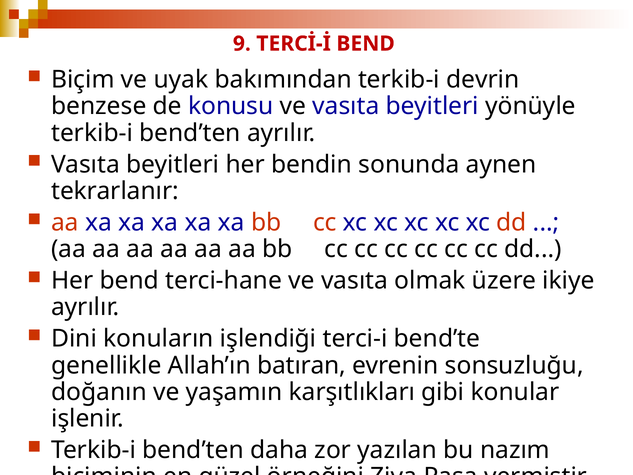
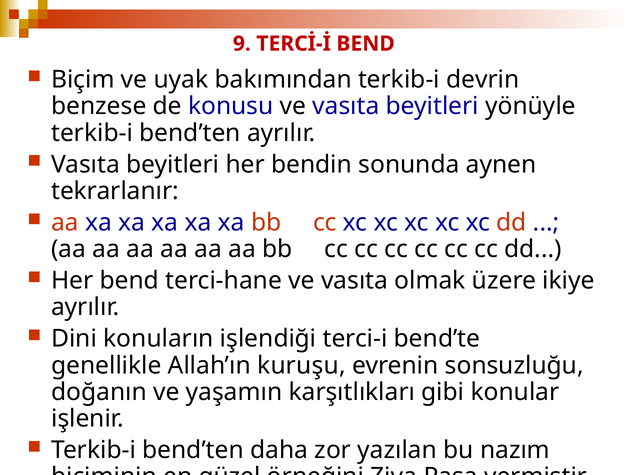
batıran: batıran -> kuruşu
